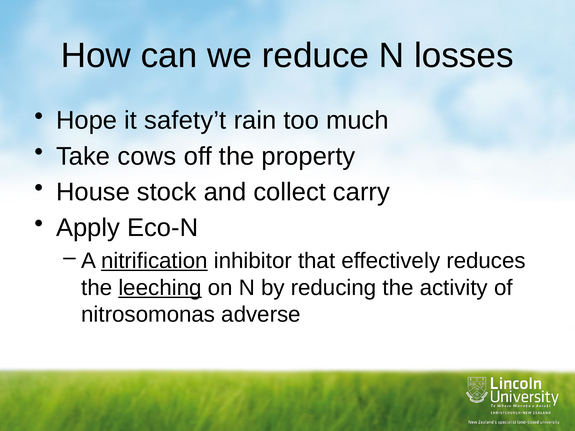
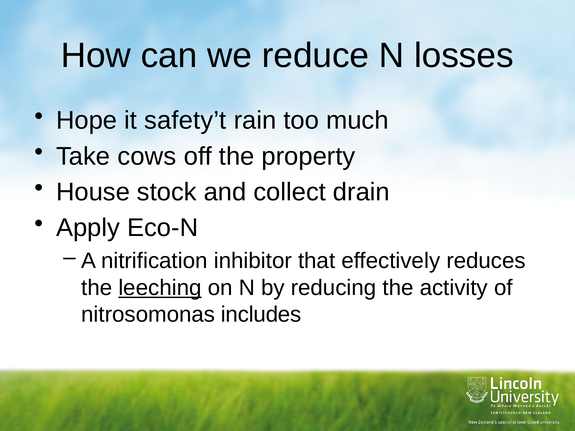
carry: carry -> drain
nitrification underline: present -> none
adverse: adverse -> includes
